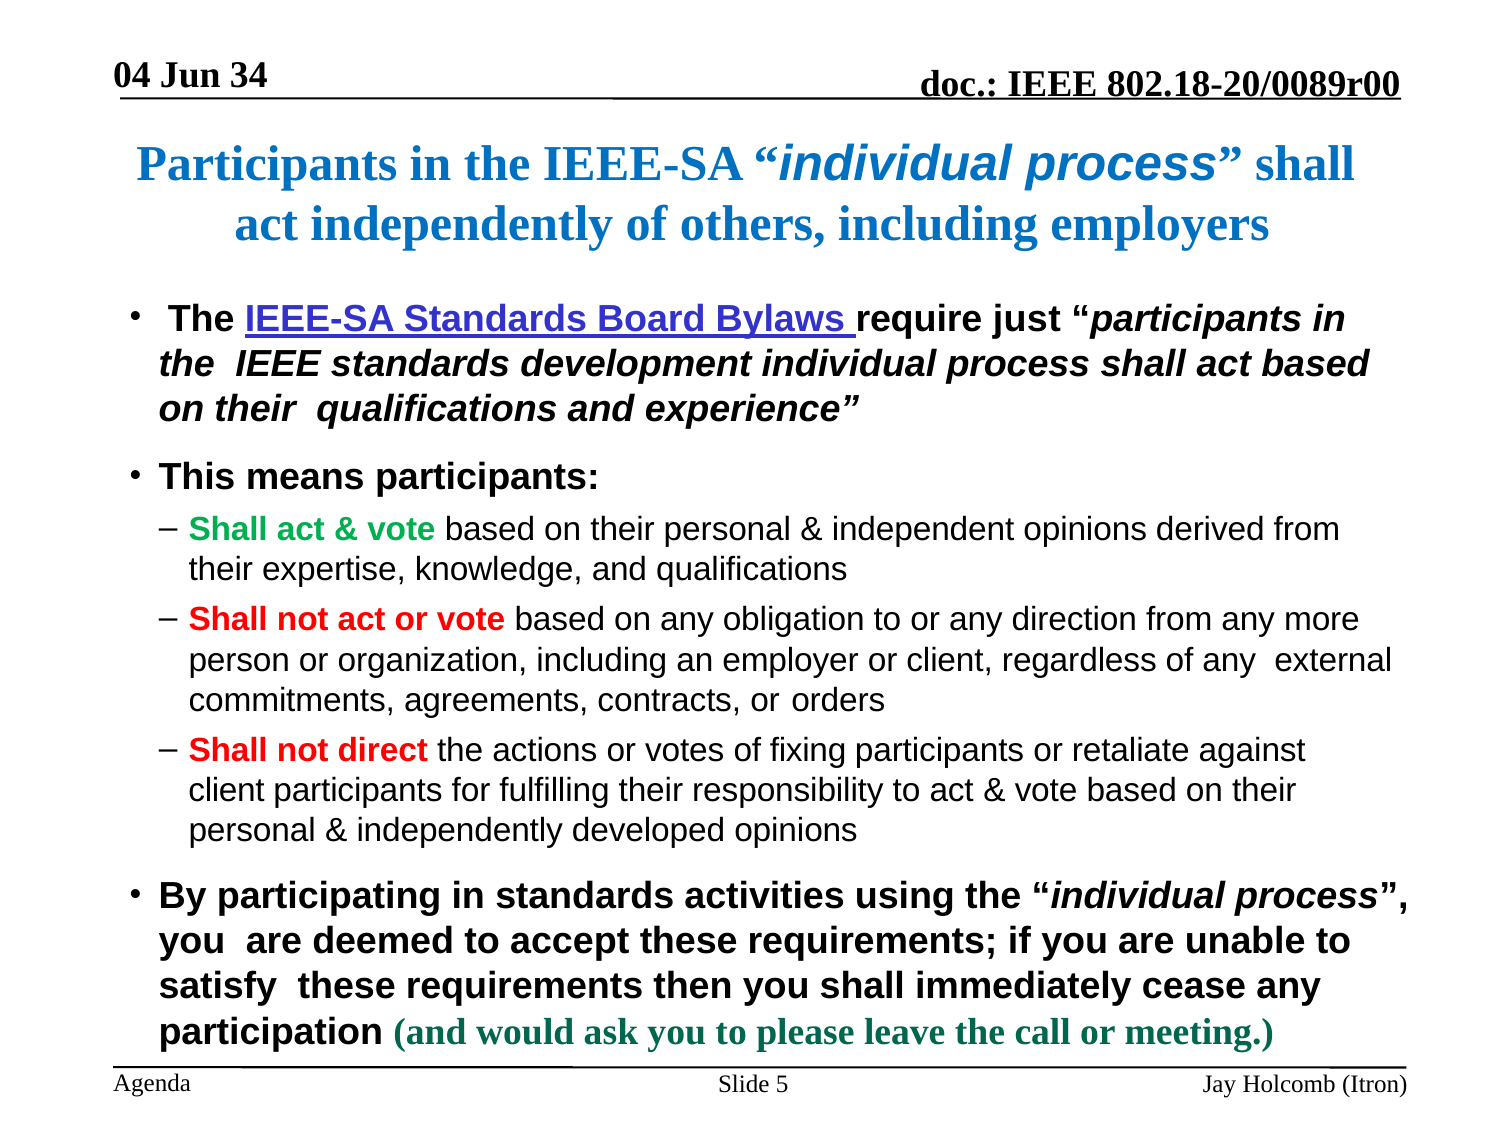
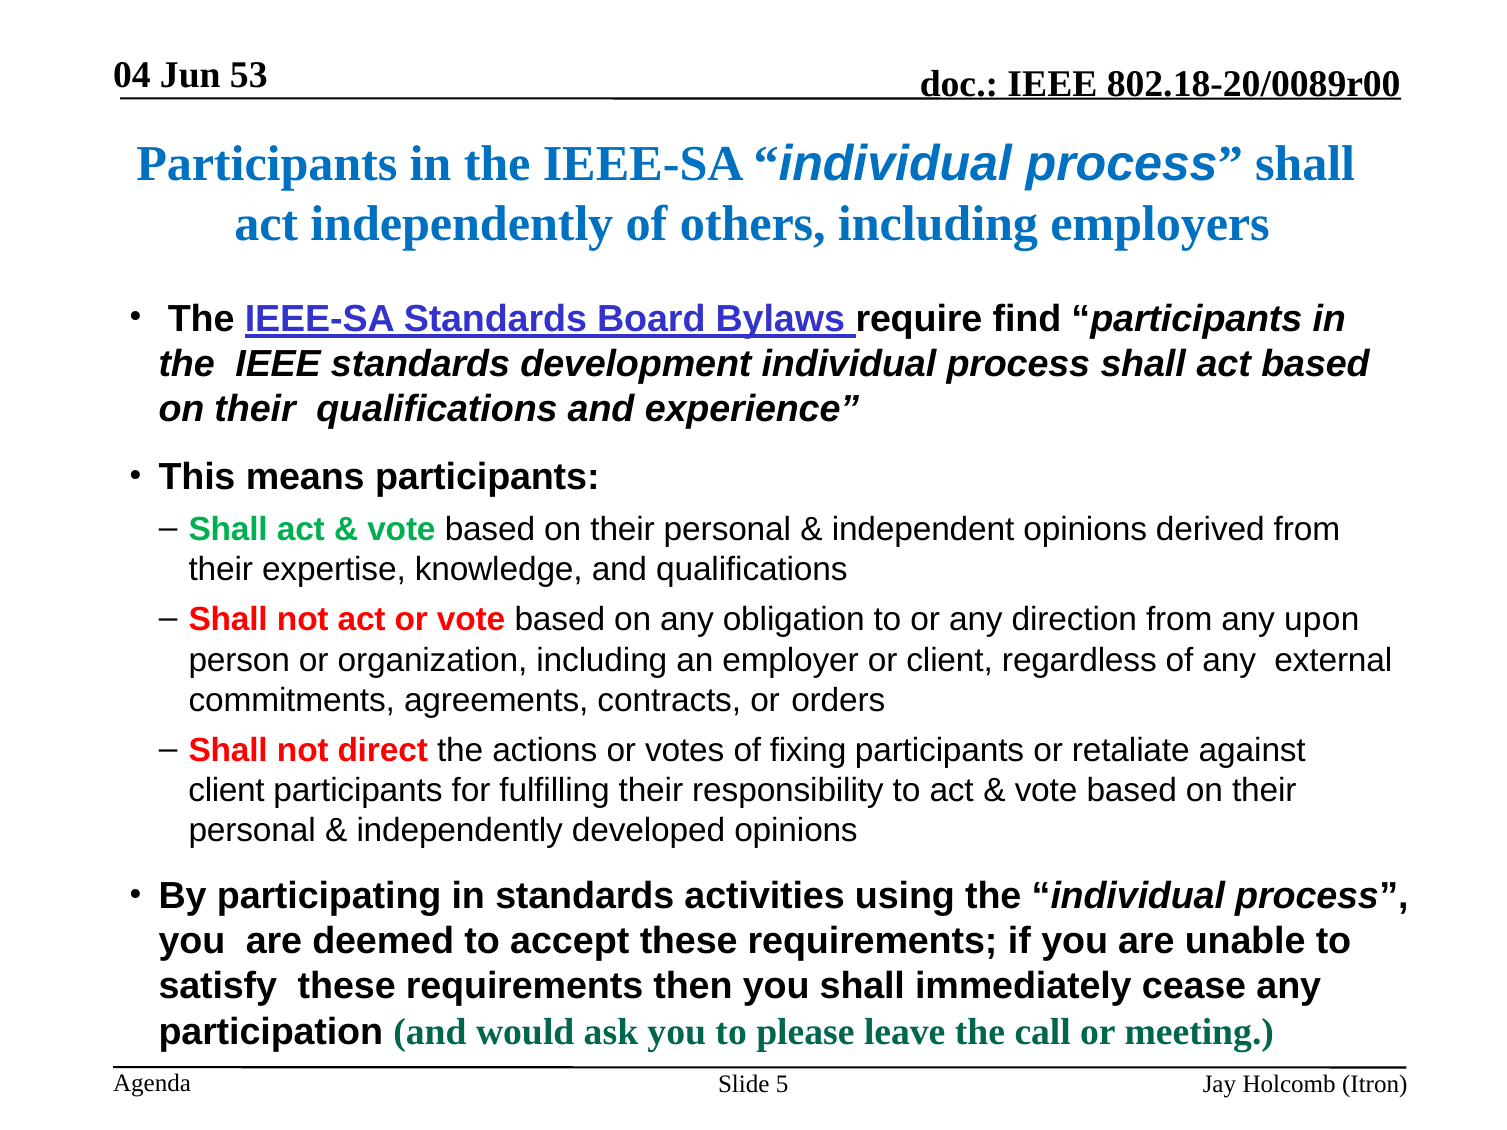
34: 34 -> 53
just: just -> find
more: more -> upon
